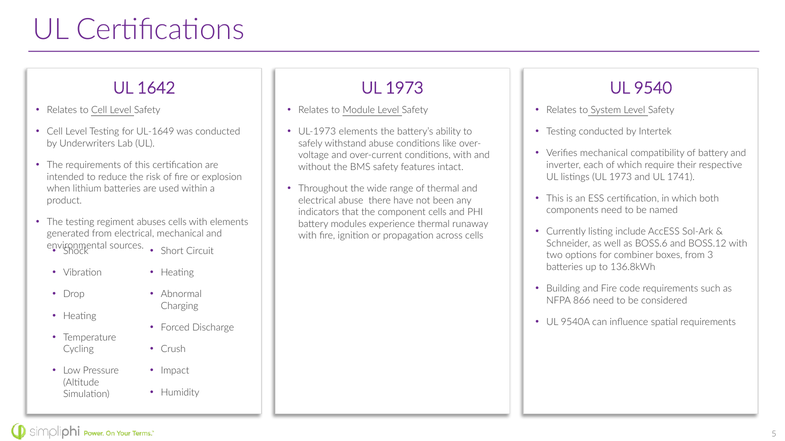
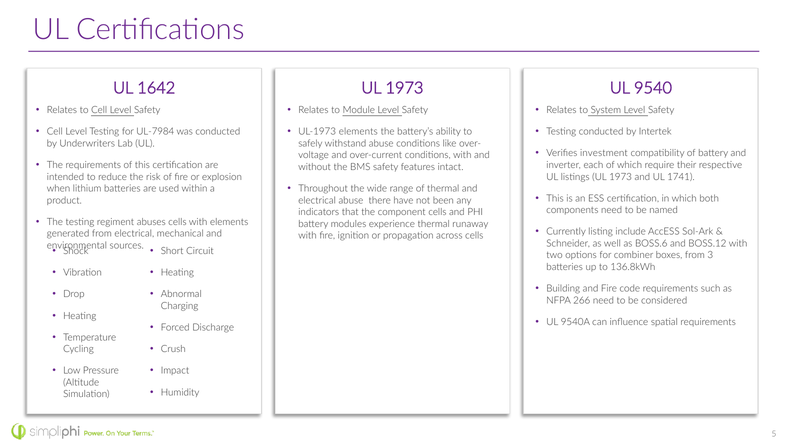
UL-1649: UL-1649 -> UL-7984
Verifies mechanical: mechanical -> investment
866: 866 -> 266
